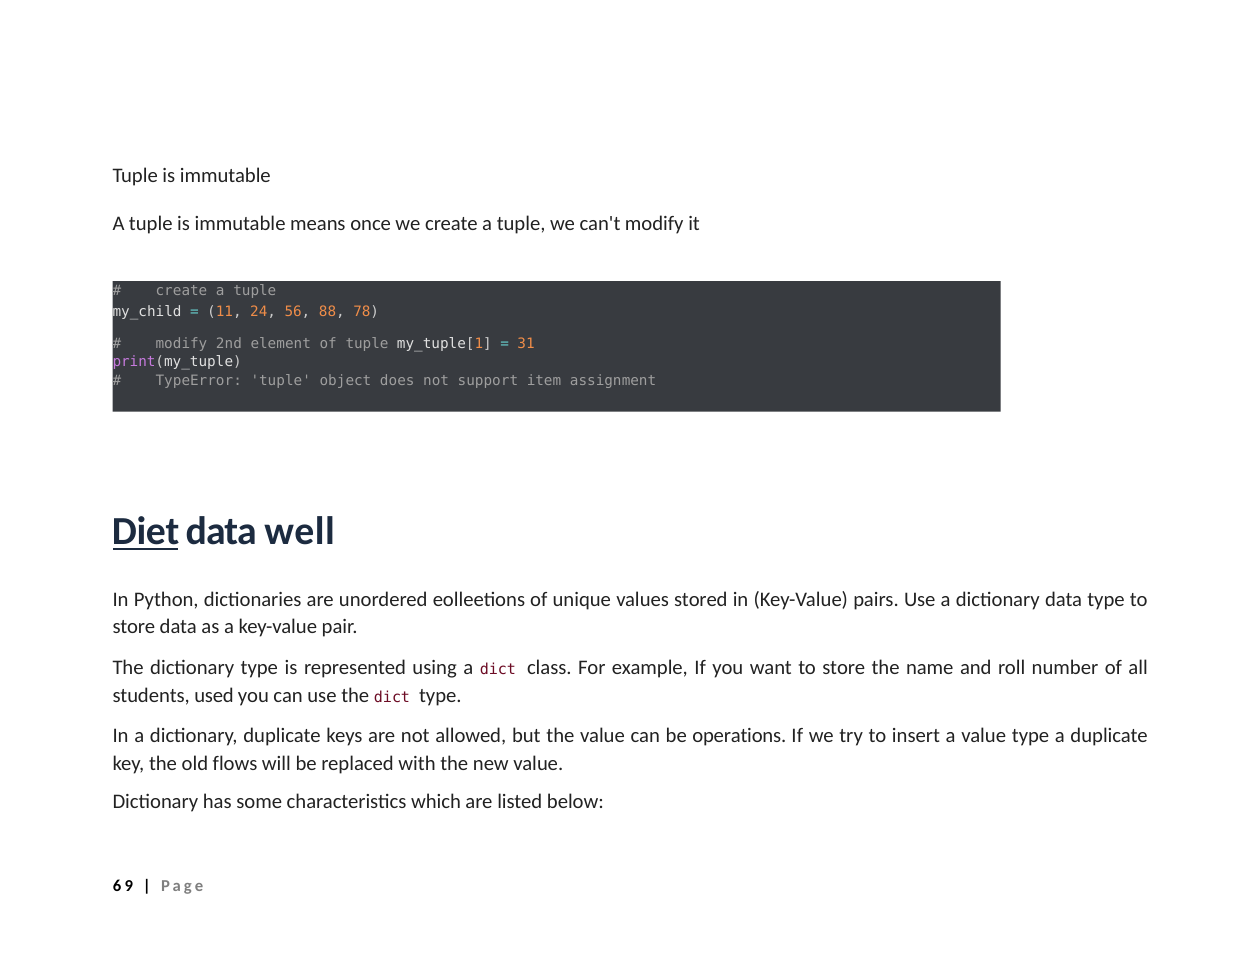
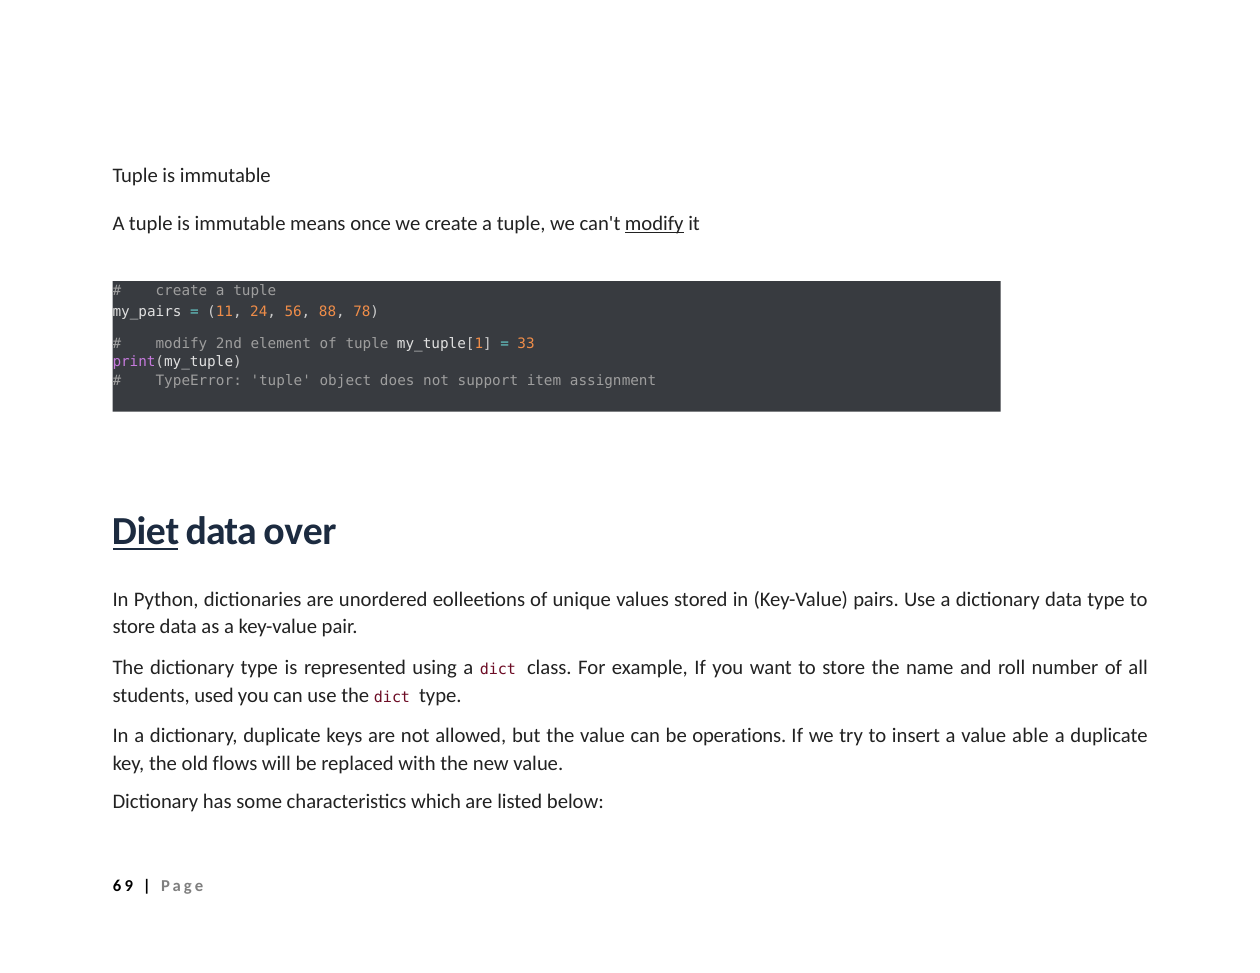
modify at (654, 224) underline: none -> present
my_child: my_child -> my_pairs
31: 31 -> 33
well: well -> over
value type: type -> able
